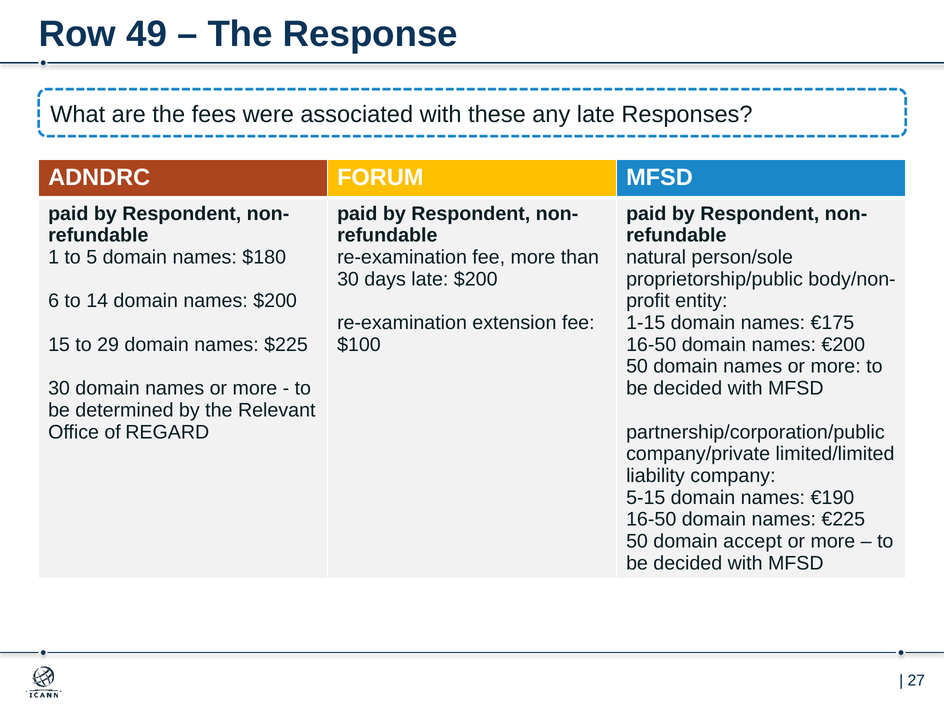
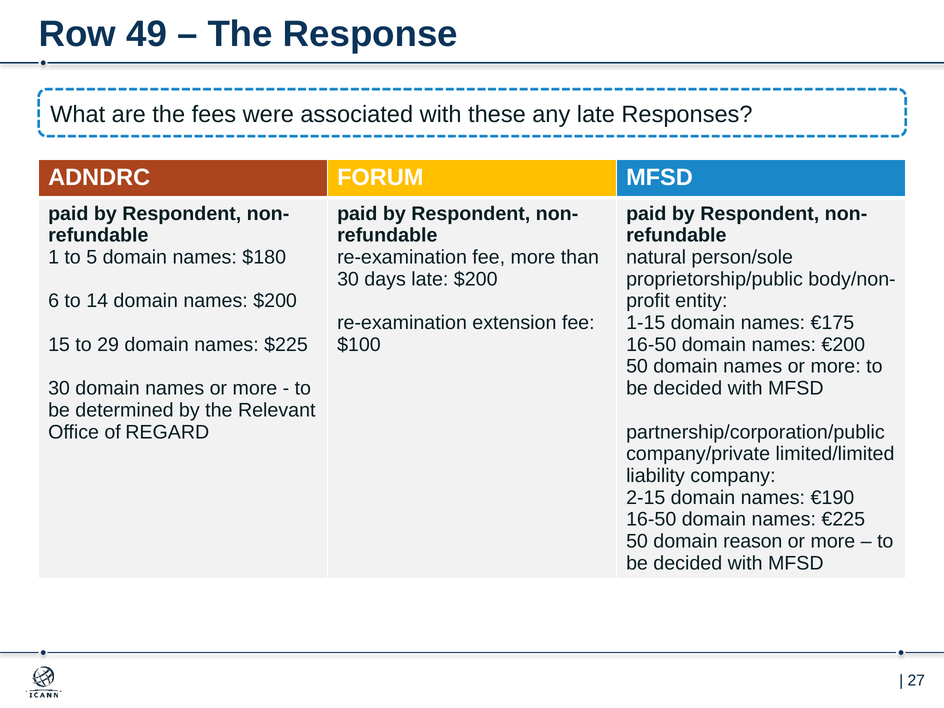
5-15: 5-15 -> 2-15
accept: accept -> reason
